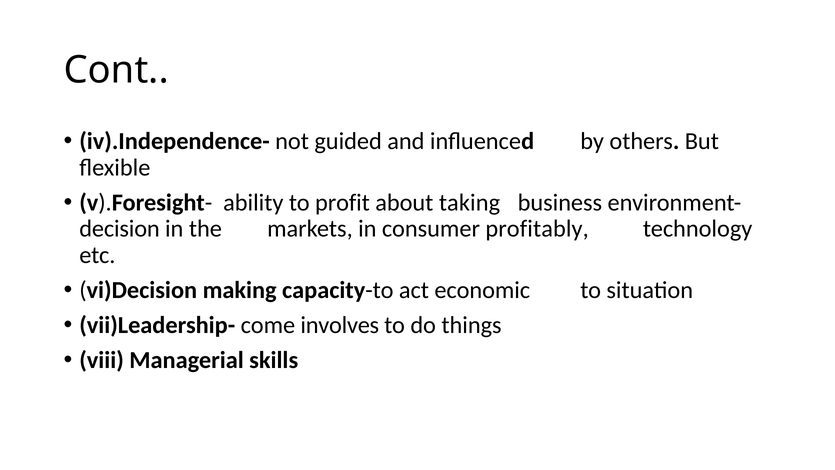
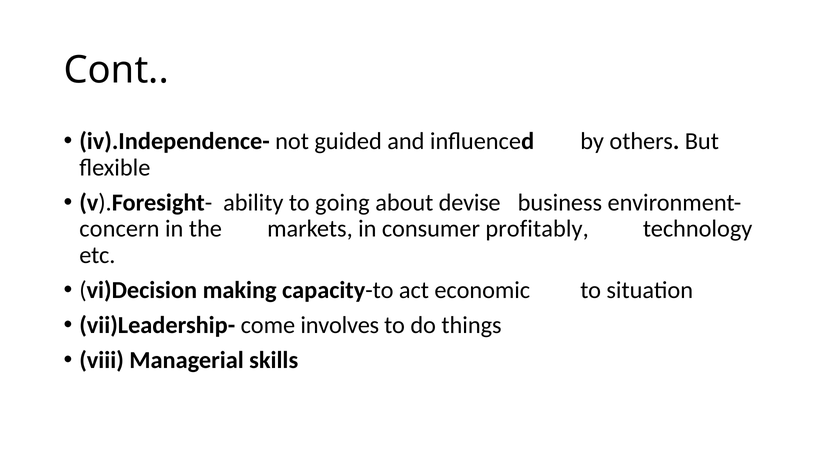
profit: profit -> going
taking: taking -> devise
decision: decision -> concern
